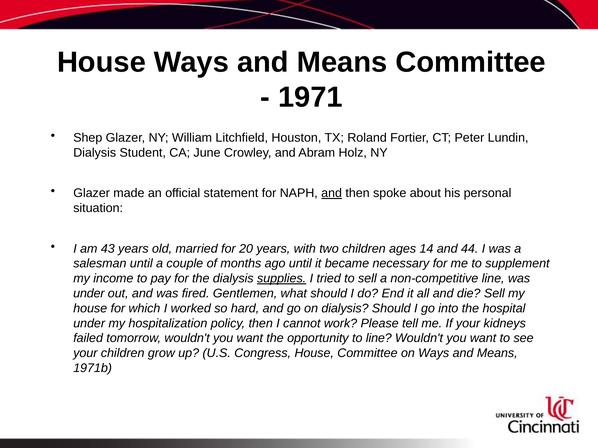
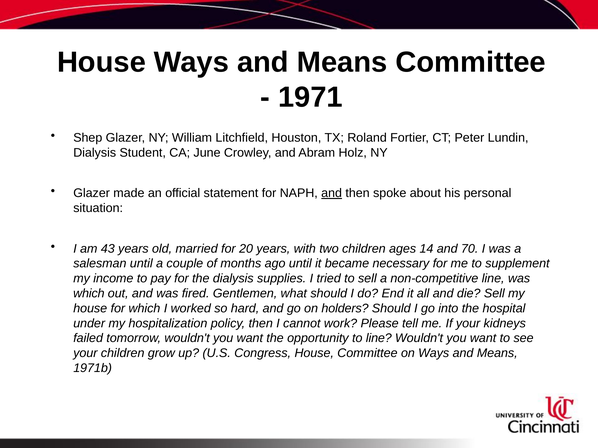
44: 44 -> 70
supplies underline: present -> none
under at (89, 294): under -> which
on dialysis: dialysis -> holders
